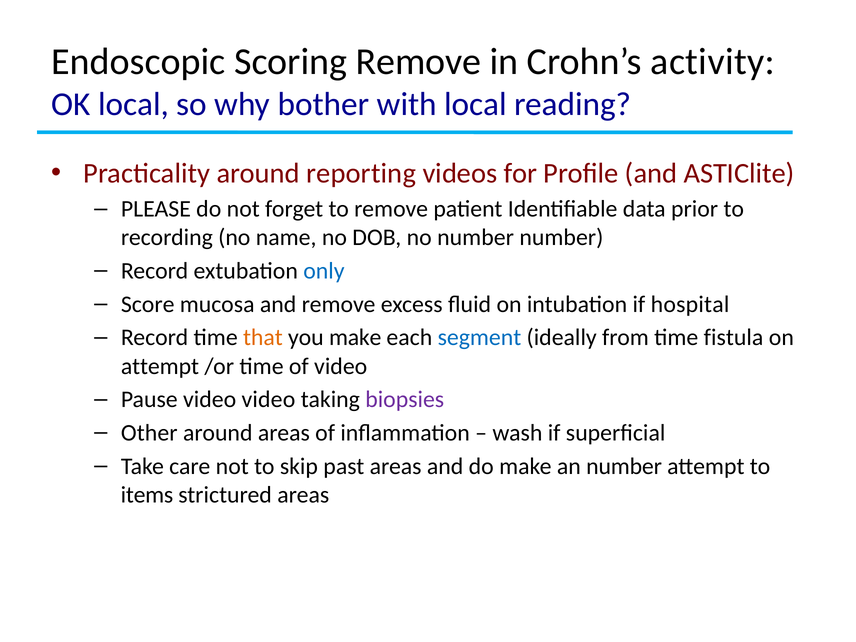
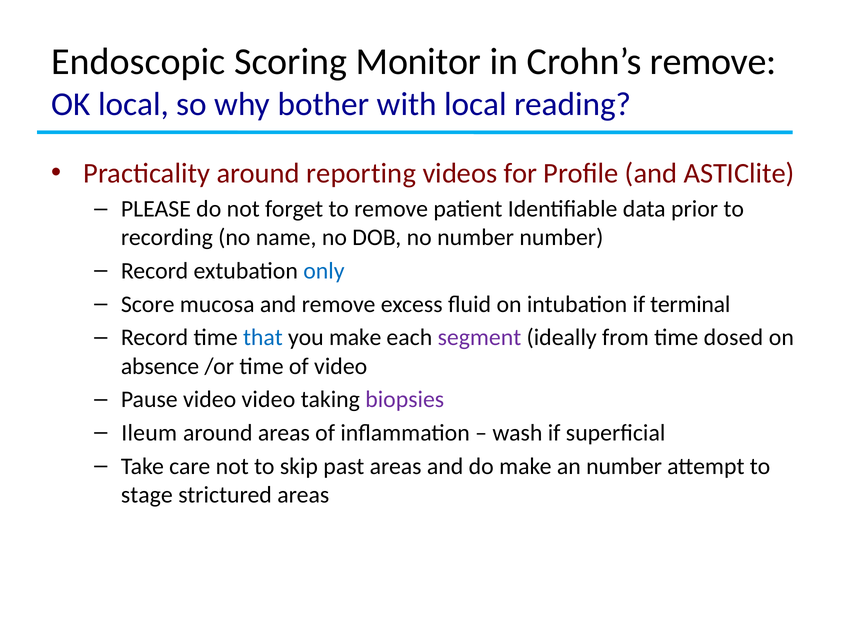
Scoring Remove: Remove -> Monitor
Crohn’s activity: activity -> remove
hospital: hospital -> terminal
that colour: orange -> blue
segment colour: blue -> purple
fistula: fistula -> dosed
attempt at (160, 366): attempt -> absence
Other: Other -> Ileum
items: items -> stage
